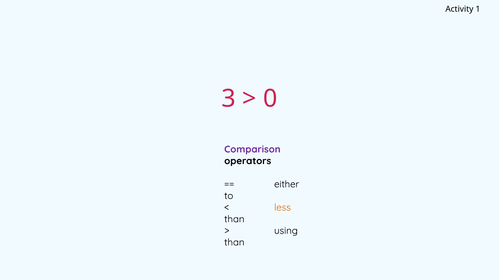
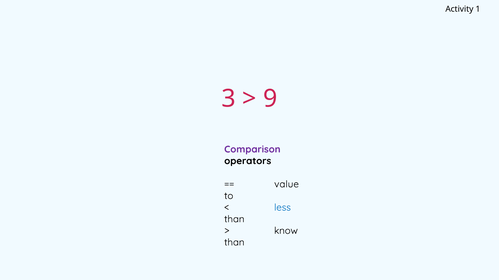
0: 0 -> 9
either: either -> value
less colour: orange -> blue
using: using -> know
